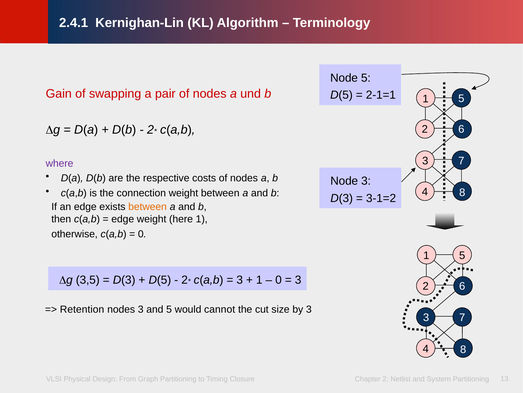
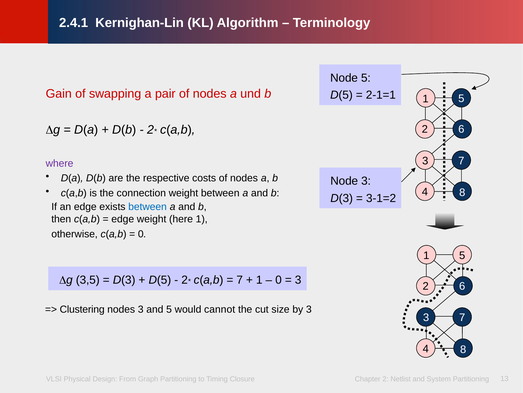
between at (148, 206) colour: orange -> blue
3 at (240, 280): 3 -> 7
Retention: Retention -> Clustering
